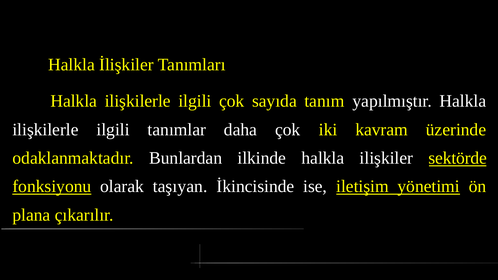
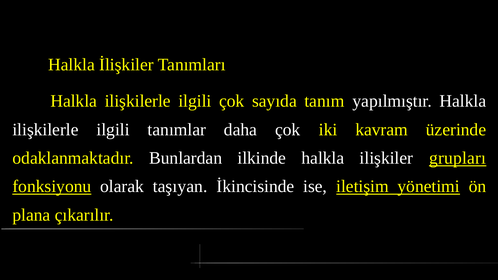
sektörde: sektörde -> grupları
